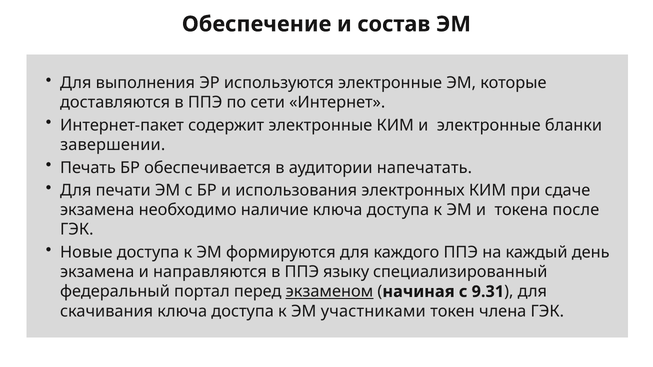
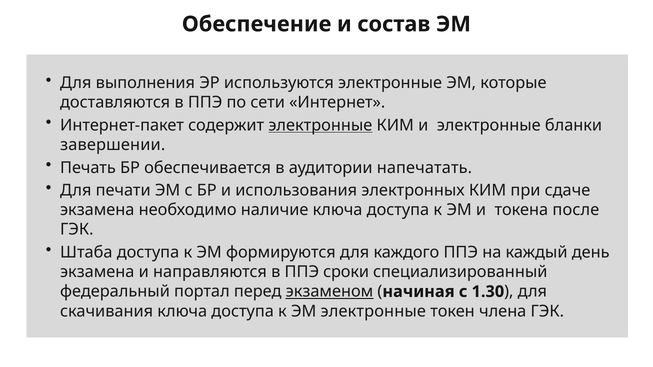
электронные at (320, 125) underline: none -> present
Новые: Новые -> Штаба
языку: языку -> сроки
9.31: 9.31 -> 1.30
ЭМ участниками: участниками -> электронные
